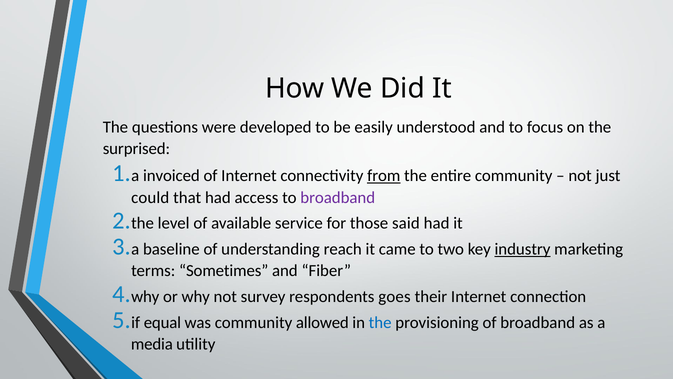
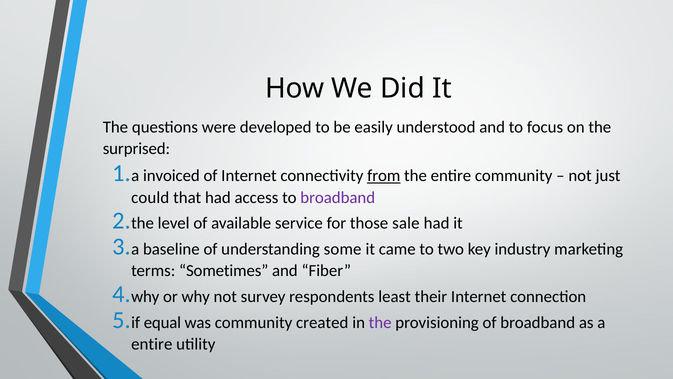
said: said -> sale
reach: reach -> some
industry underline: present -> none
goes: goes -> least
allowed: allowed -> created
the at (380, 322) colour: blue -> purple
media at (152, 344): media -> entire
